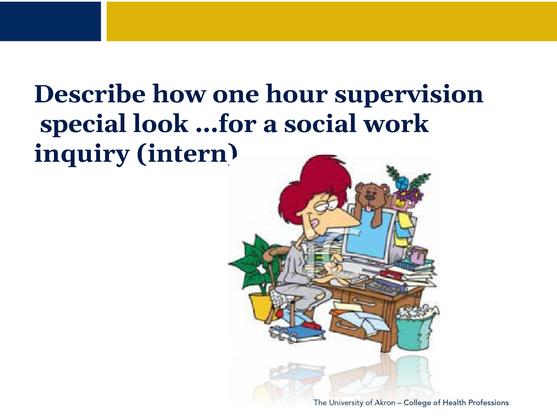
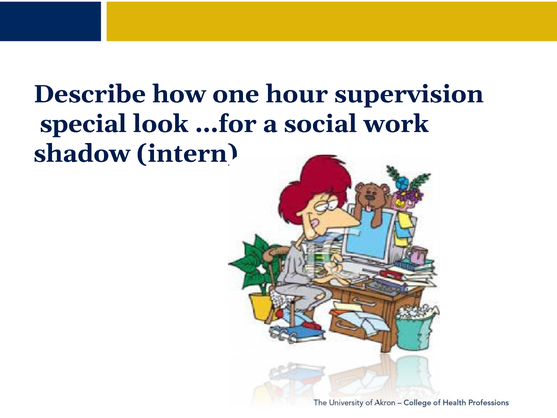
inquiry: inquiry -> shadow
